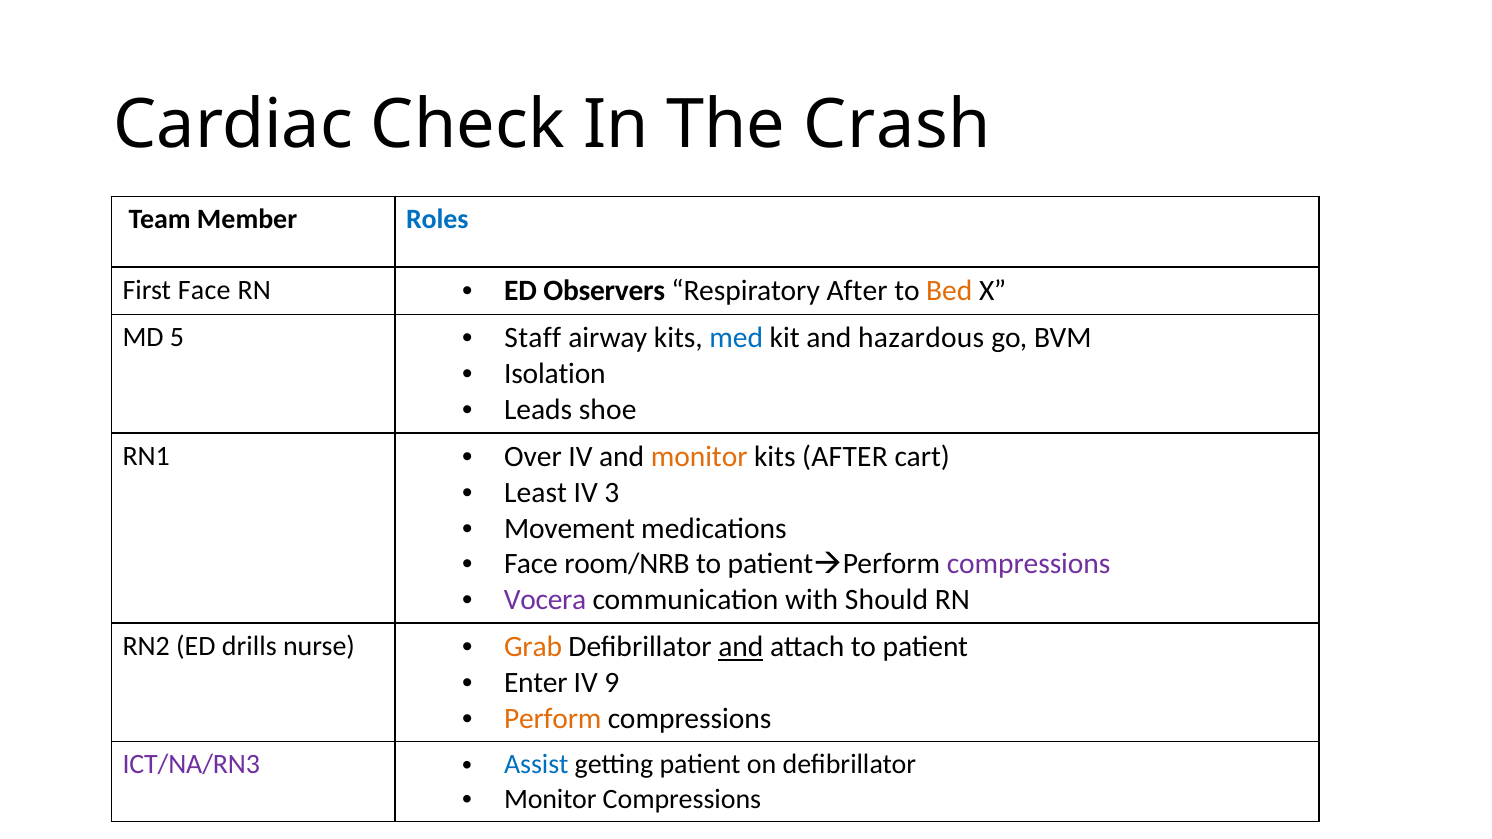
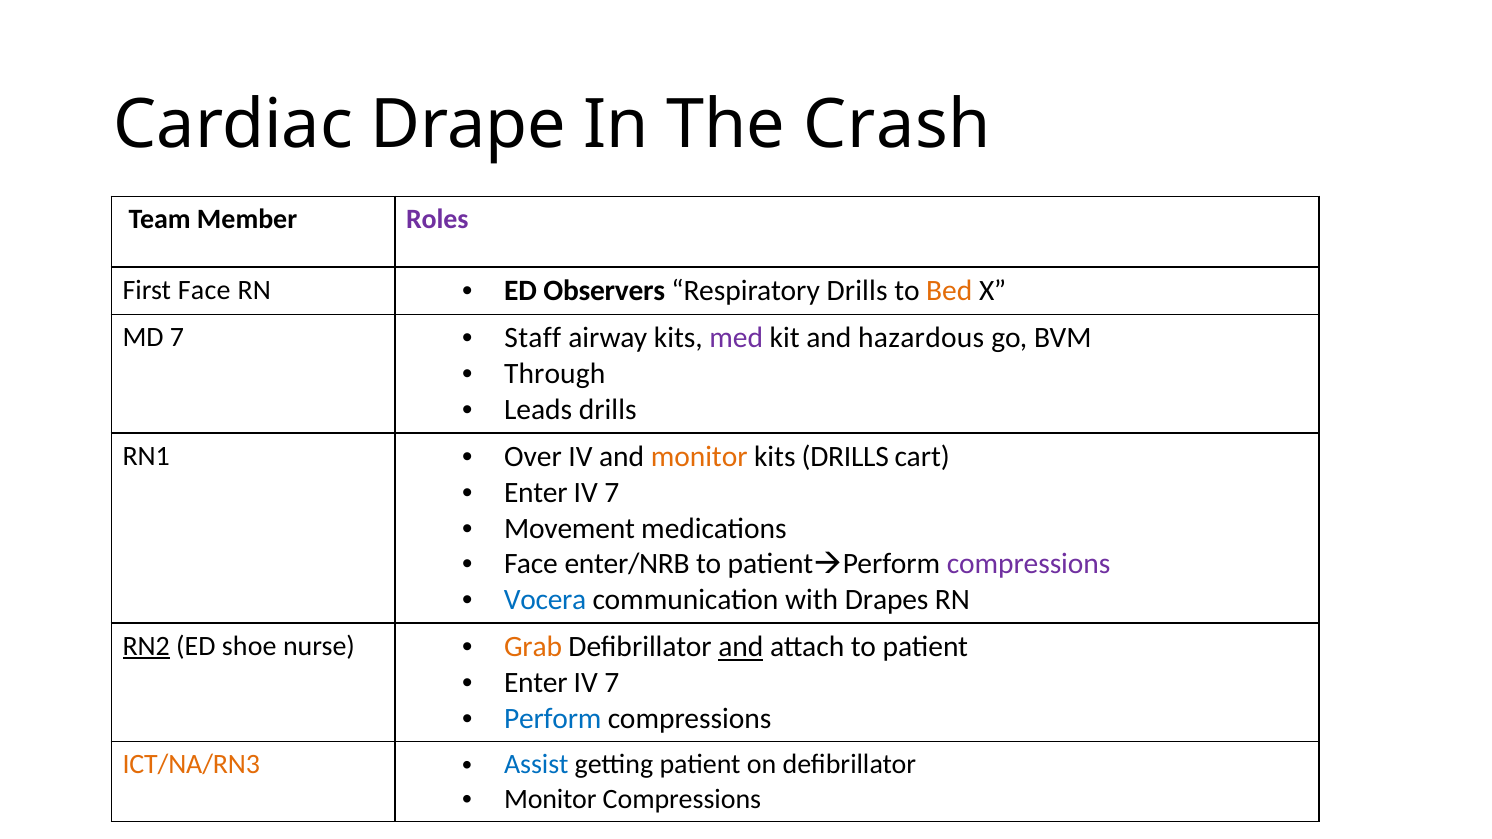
Check: Check -> Drape
Roles colour: blue -> purple
Respiratory After: After -> Drills
MD 5: 5 -> 7
med colour: blue -> purple
Isolation: Isolation -> Through
Leads shoe: shoe -> drills
kits AFTER: AFTER -> DRILLS
Least at (536, 493): Least -> Enter
3 at (612, 493): 3 -> 7
room/NRB: room/NRB -> enter/NRB
Vocera colour: purple -> blue
Should: Should -> Drapes
RN2 underline: none -> present
drills: drills -> shoe
9 at (612, 683): 9 -> 7
Perform colour: orange -> blue
ICT/NA/RN3 colour: purple -> orange
